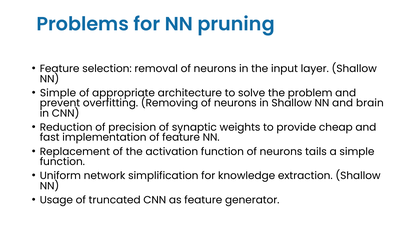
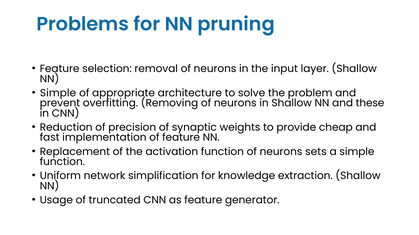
brain: brain -> these
tails: tails -> sets
